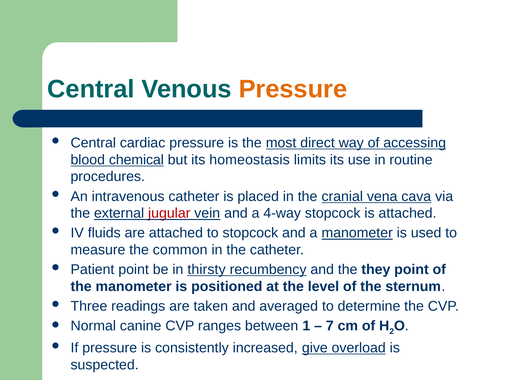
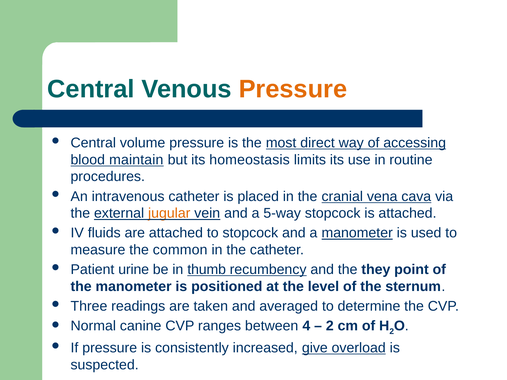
cardiac: cardiac -> volume
chemical: chemical -> maintain
jugular colour: red -> orange
4-way: 4-way -> 5-way
Patient point: point -> urine
thirsty: thirsty -> thumb
1: 1 -> 4
7 at (330, 326): 7 -> 2
